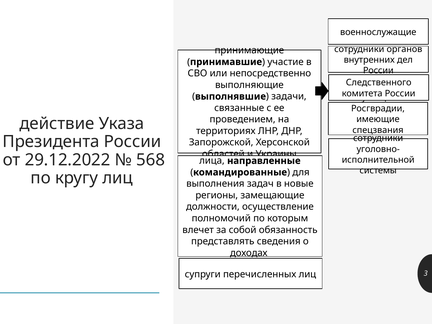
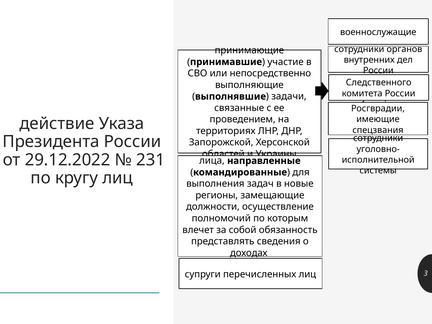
568: 568 -> 231
